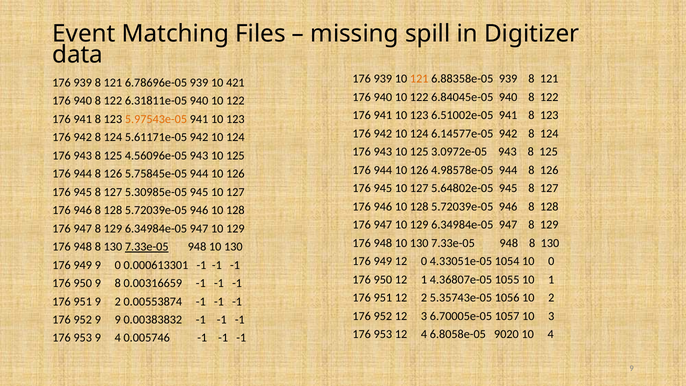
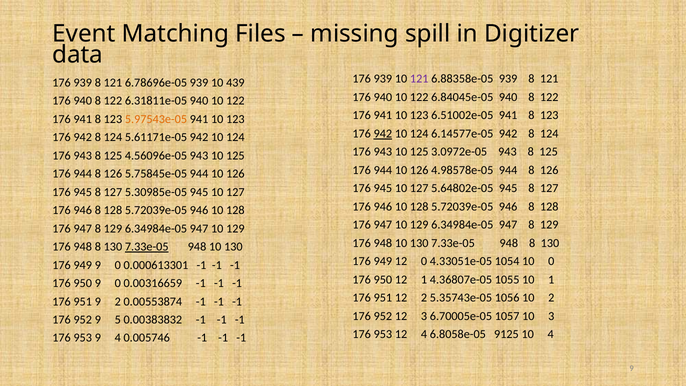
121 at (419, 79) colour: orange -> purple
421: 421 -> 439
942 at (383, 134) underline: none -> present
950 9 8: 8 -> 0
9 9: 9 -> 5
9020: 9020 -> 9125
